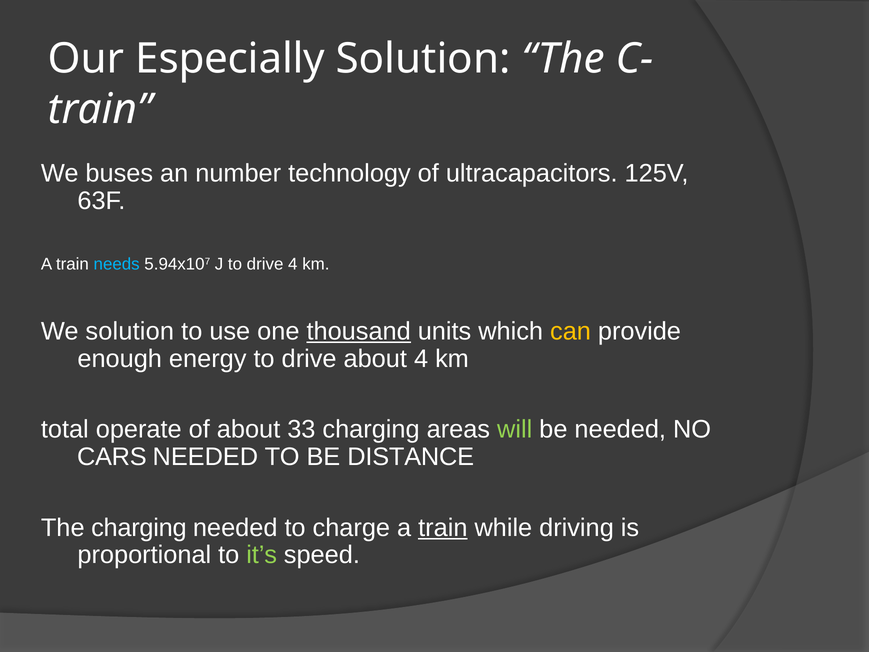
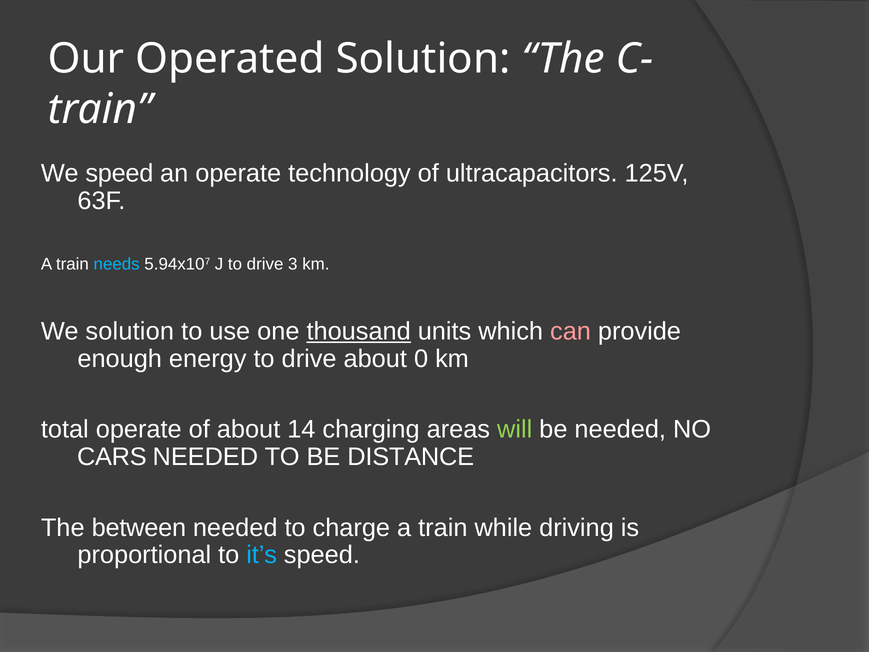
Especially: Especially -> Operated
We buses: buses -> speed
an number: number -> operate
drive 4: 4 -> 3
can colour: yellow -> pink
about 4: 4 -> 0
33: 33 -> 14
The charging: charging -> between
train at (443, 528) underline: present -> none
it’s colour: light green -> light blue
